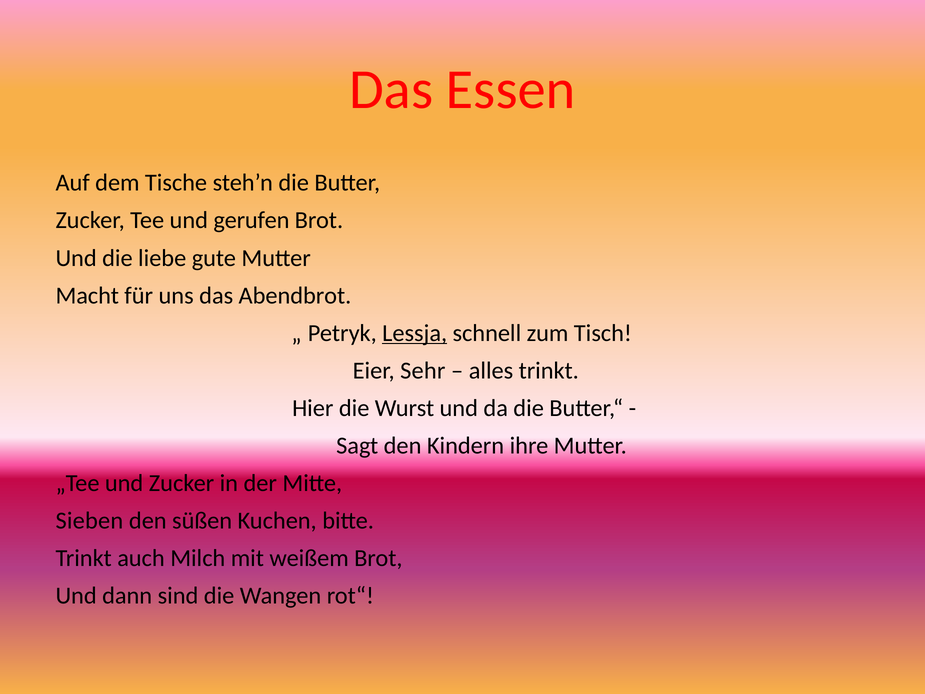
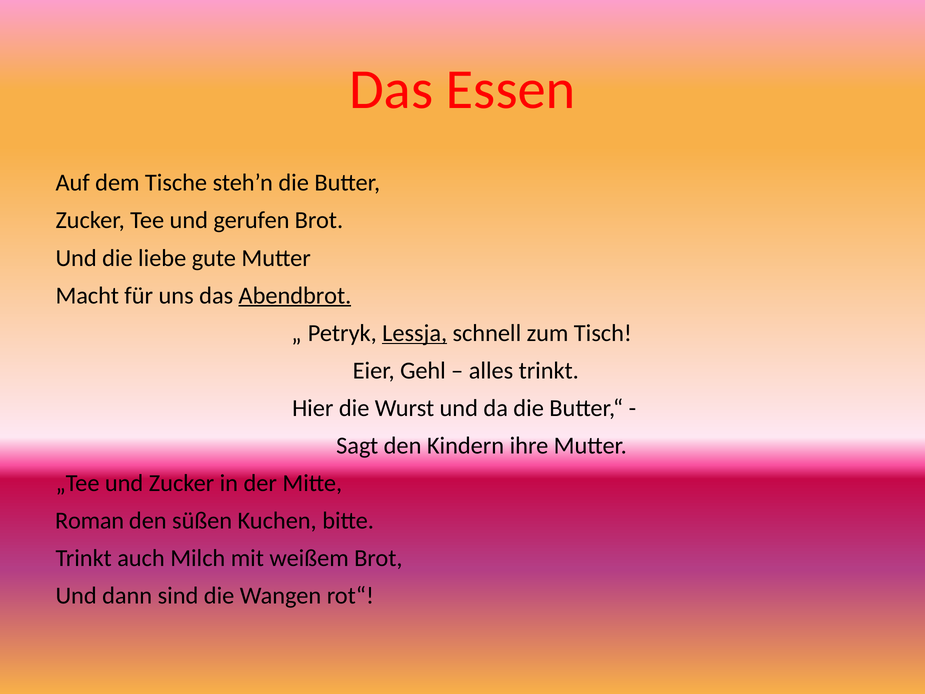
Abendbrot underline: none -> present
Sehr: Sehr -> Gehl
Sieben: Sieben -> Roman
